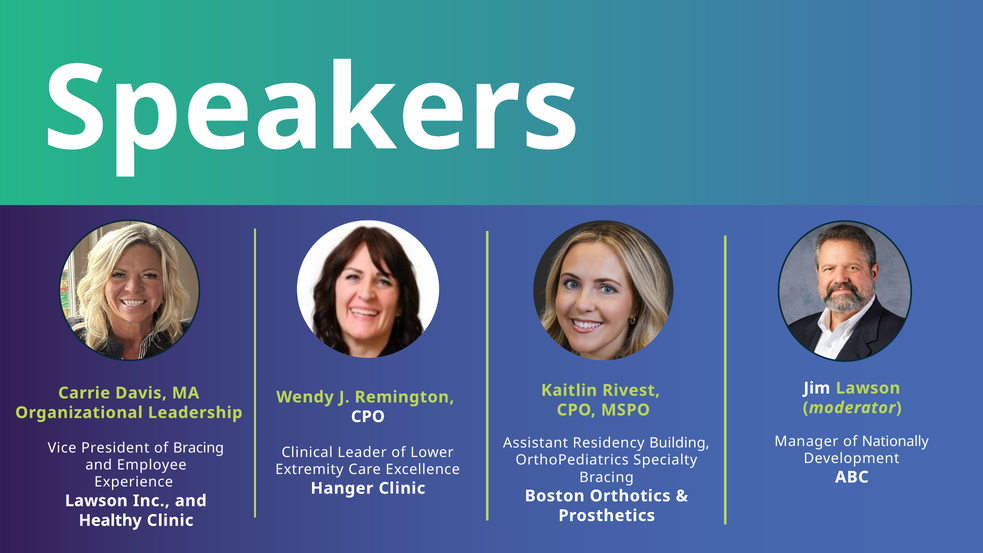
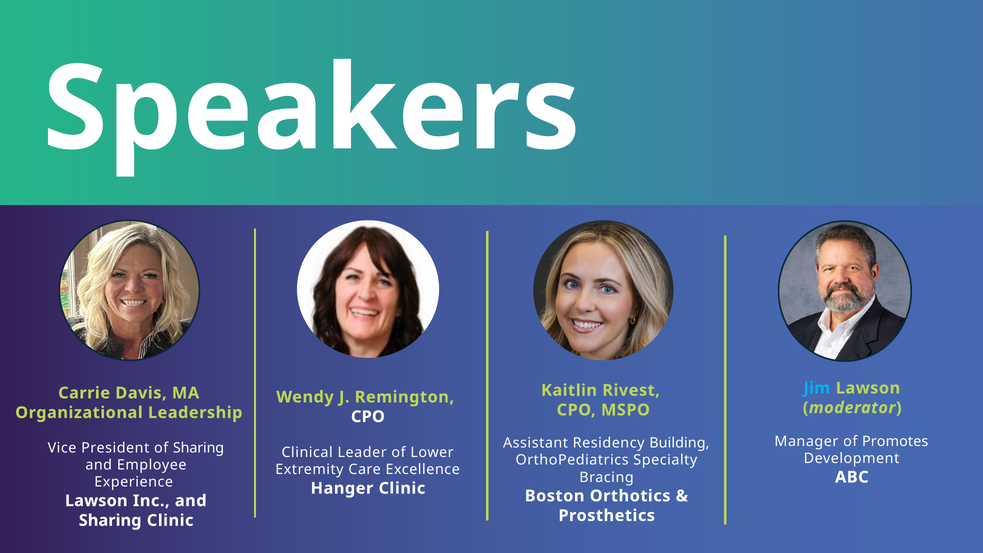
Jim colour: white -> light blue
Nationally: Nationally -> Promotes
of Bracing: Bracing -> Sharing
Healthy at (110, 520): Healthy -> Sharing
